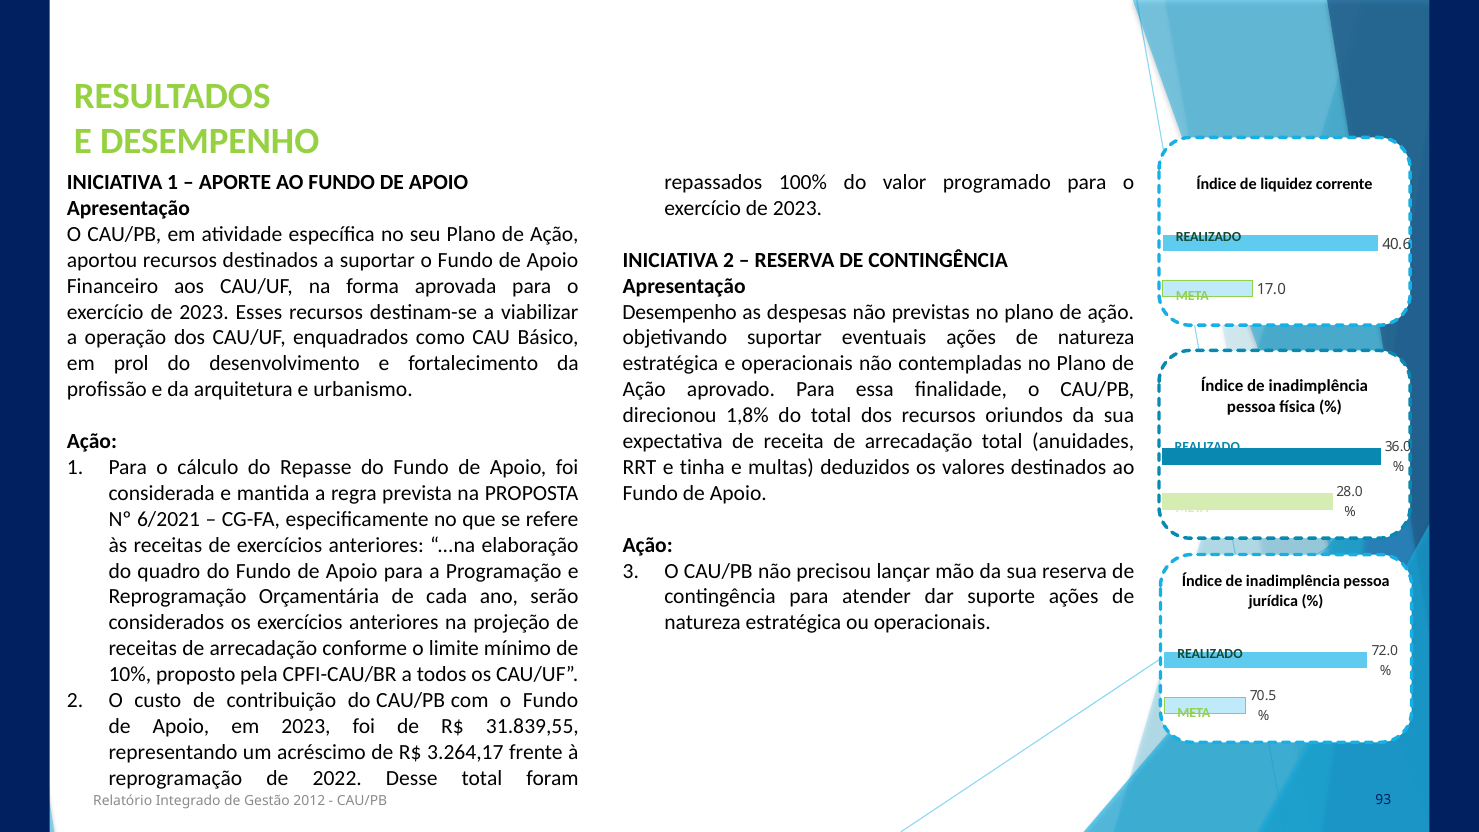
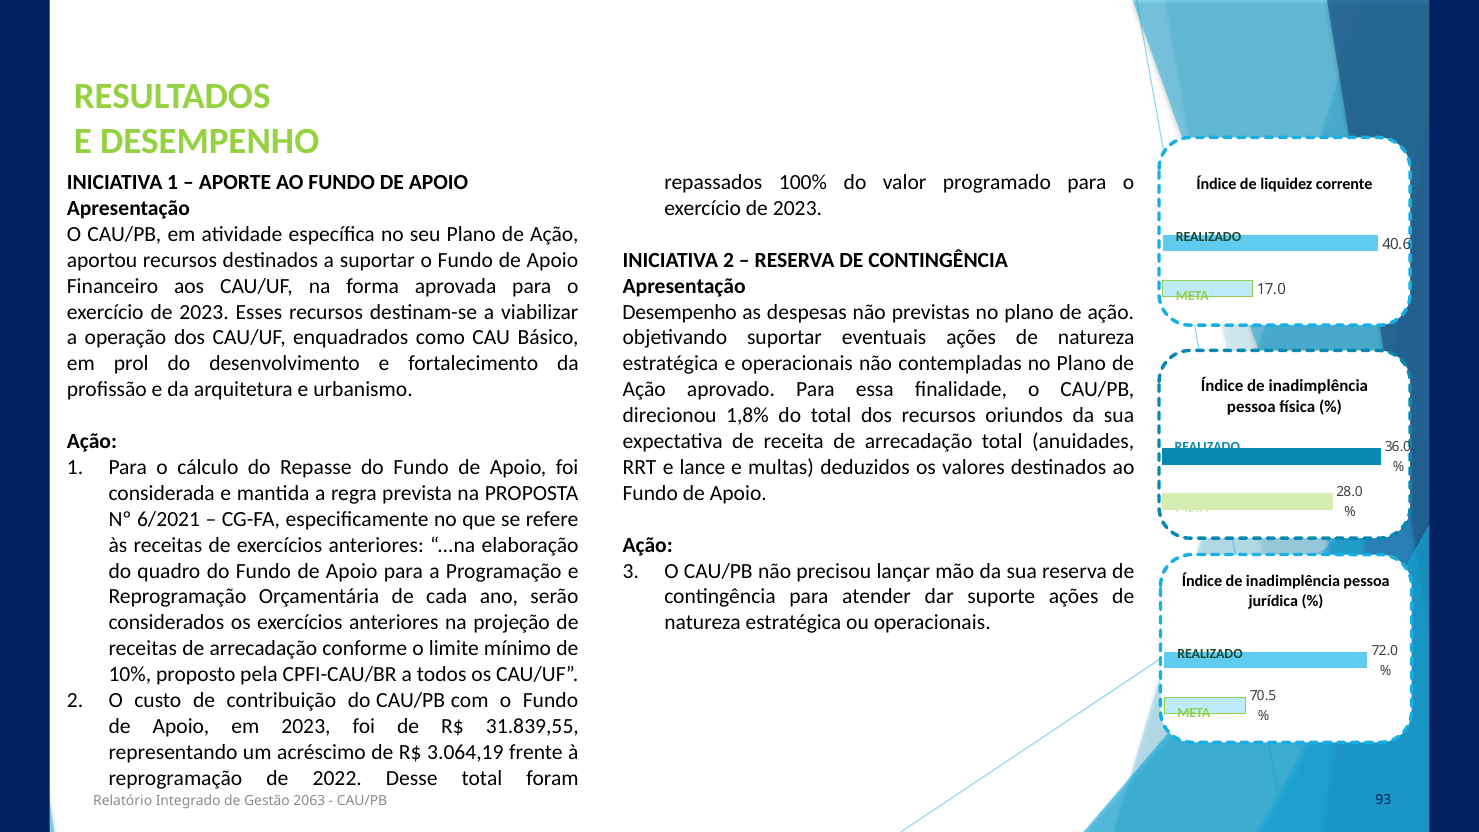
tinha: tinha -> lance
3.264,17: 3.264,17 -> 3.064,19
2012: 2012 -> 2063
